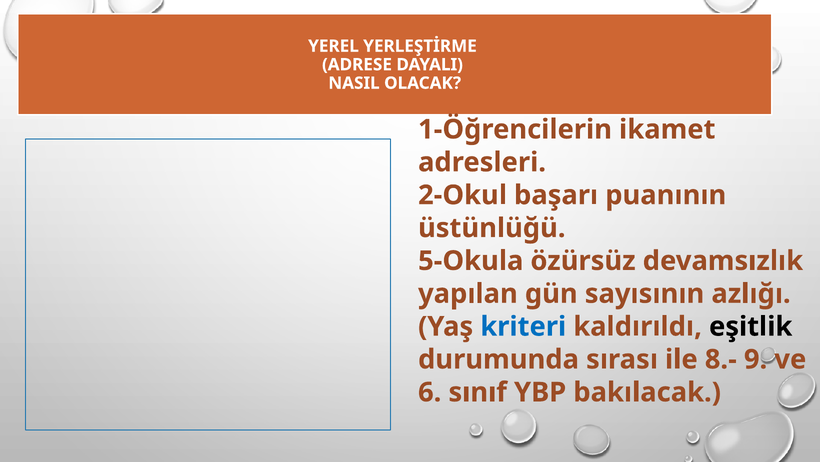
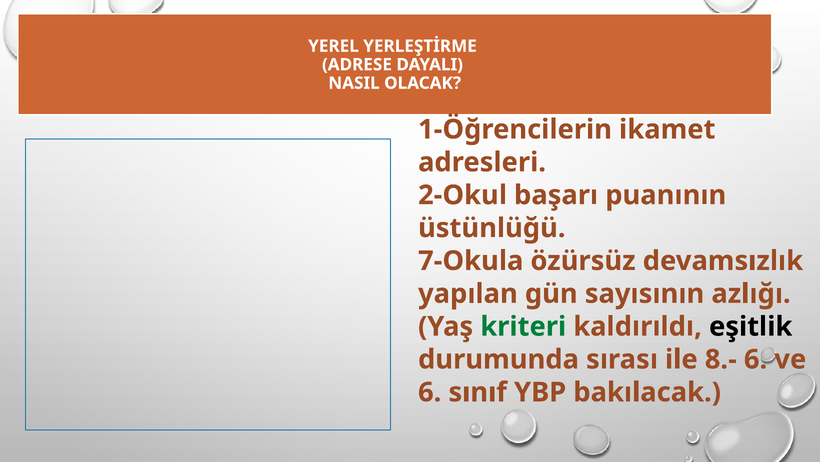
5-Okula: 5-Okula -> 7-Okula
kriteri colour: blue -> green
8.- 9: 9 -> 6
